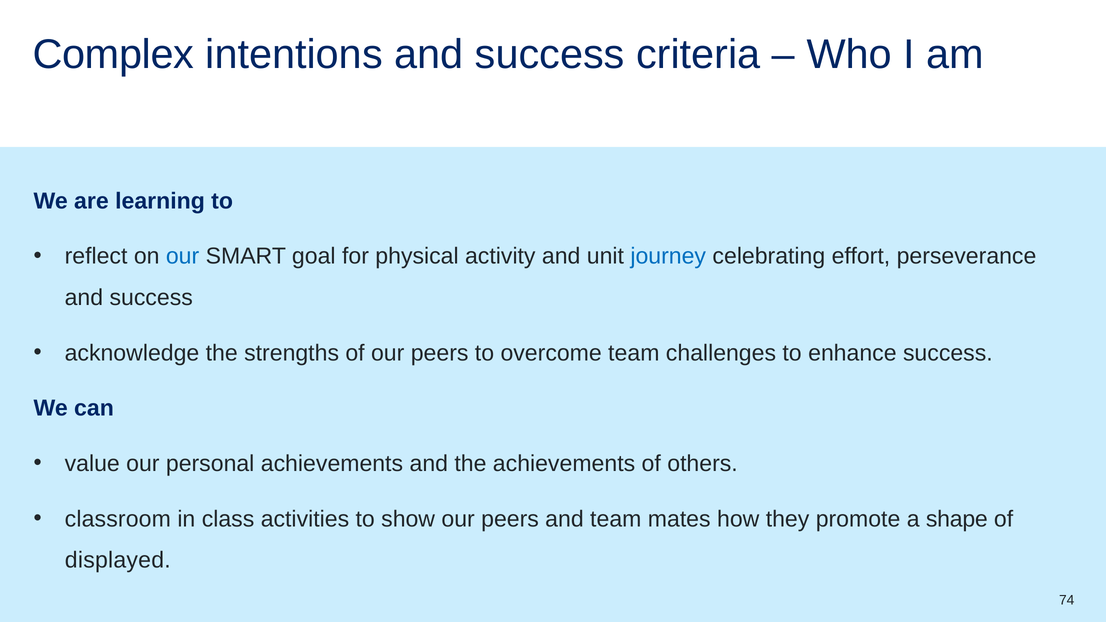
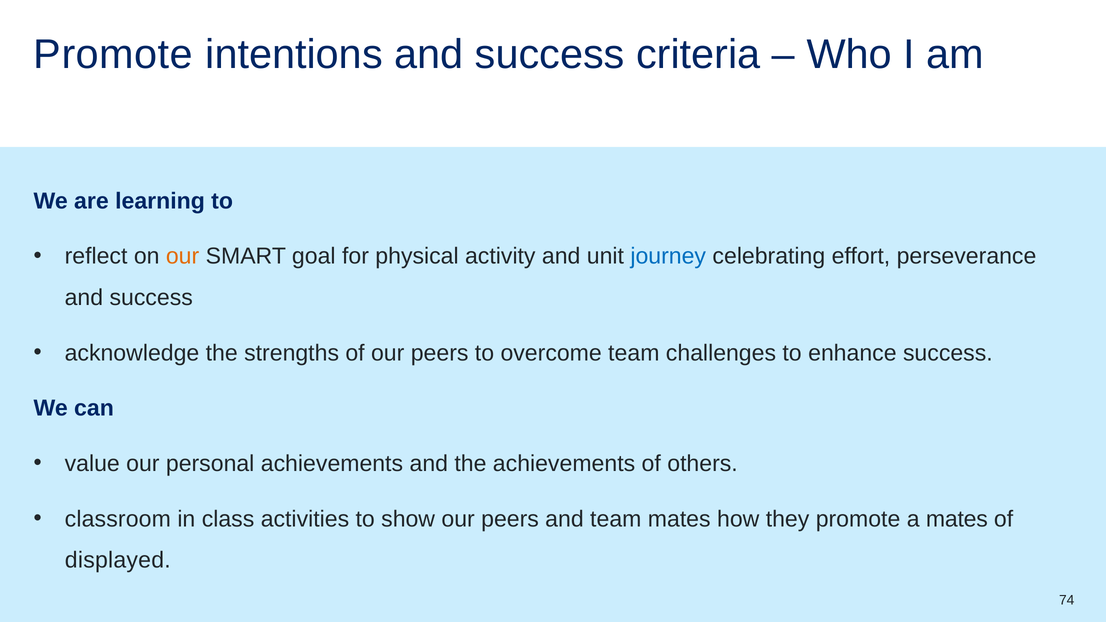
Complex at (113, 55): Complex -> Promote
our at (183, 256) colour: blue -> orange
a shape: shape -> mates
